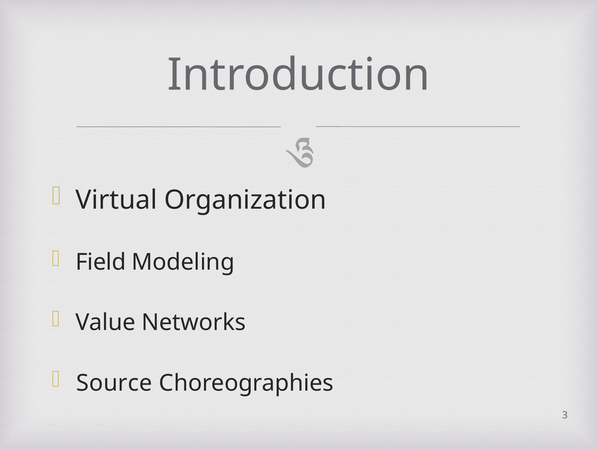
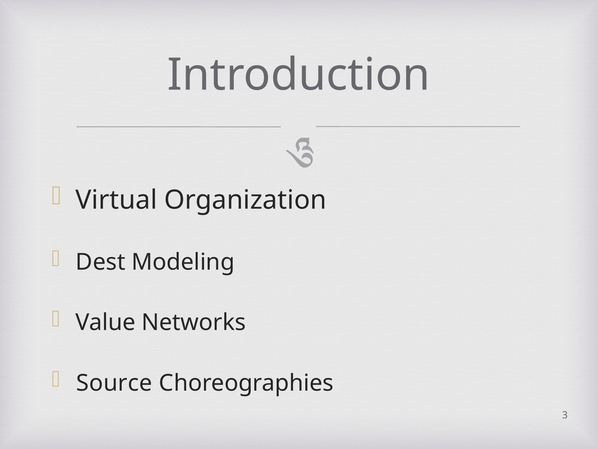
Field: Field -> Dest
